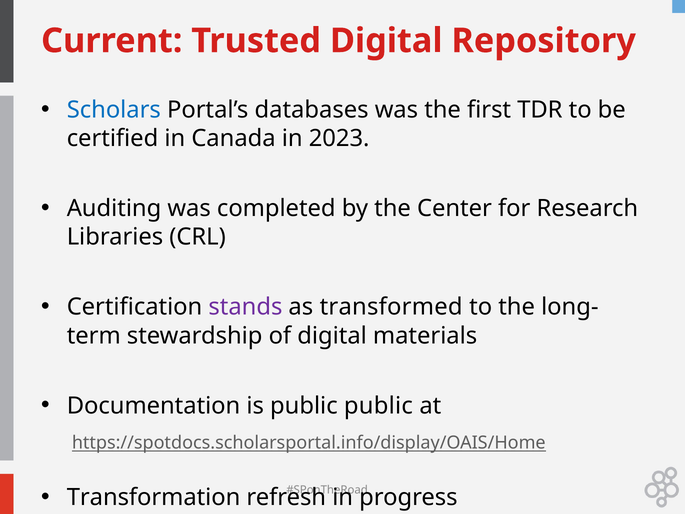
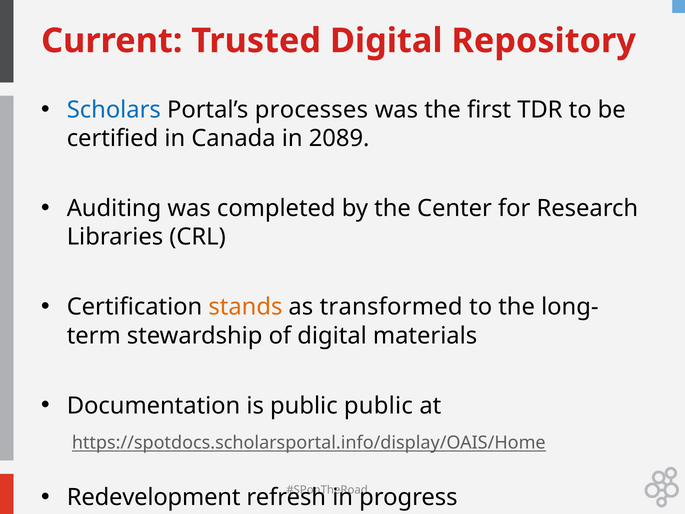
databases: databases -> processes
2023: 2023 -> 2089
stands colour: purple -> orange
Transformation: Transformation -> Redevelopment
